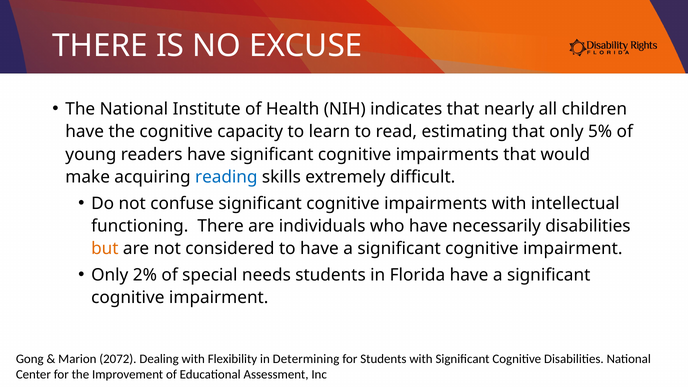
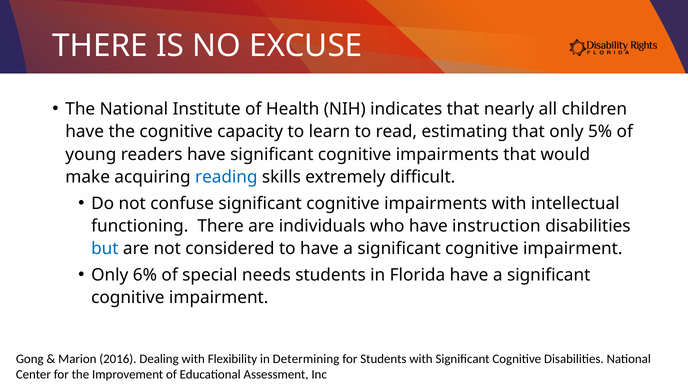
necessarily: necessarily -> instruction
but colour: orange -> blue
2%: 2% -> 6%
2072: 2072 -> 2016
